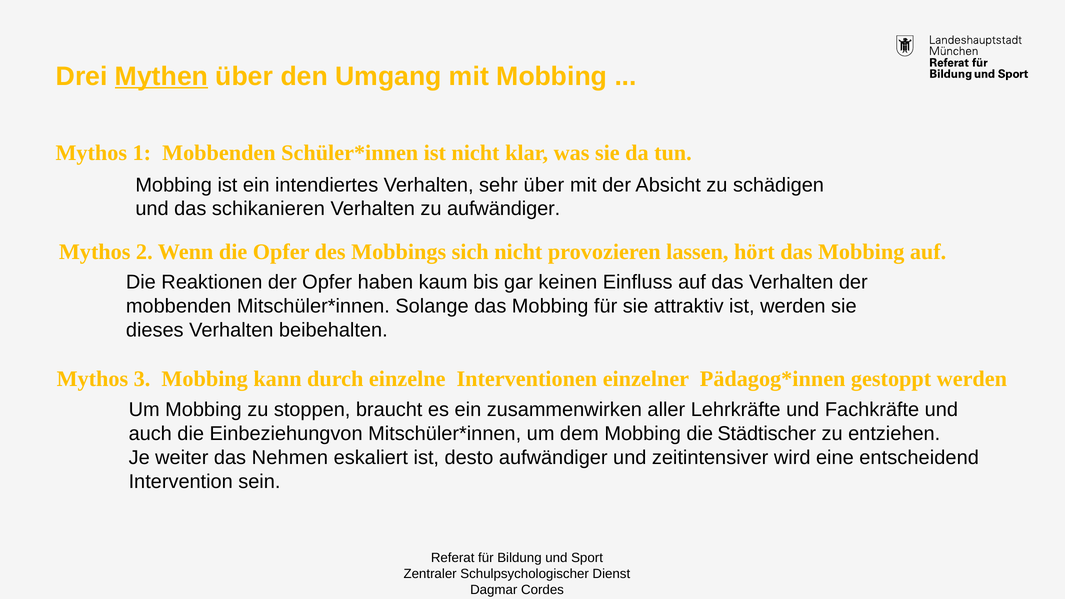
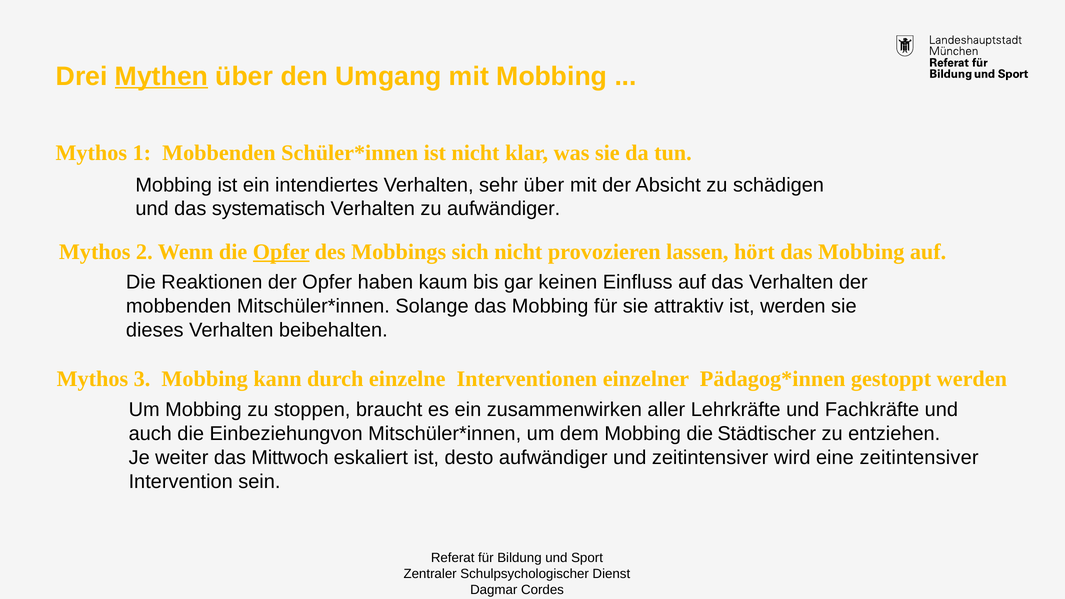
schikanieren: schikanieren -> systematisch
Opfer at (281, 252) underline: none -> present
Nehmen: Nehmen -> Mittwoch
eine entscheidend: entscheidend -> zeitintensiver
